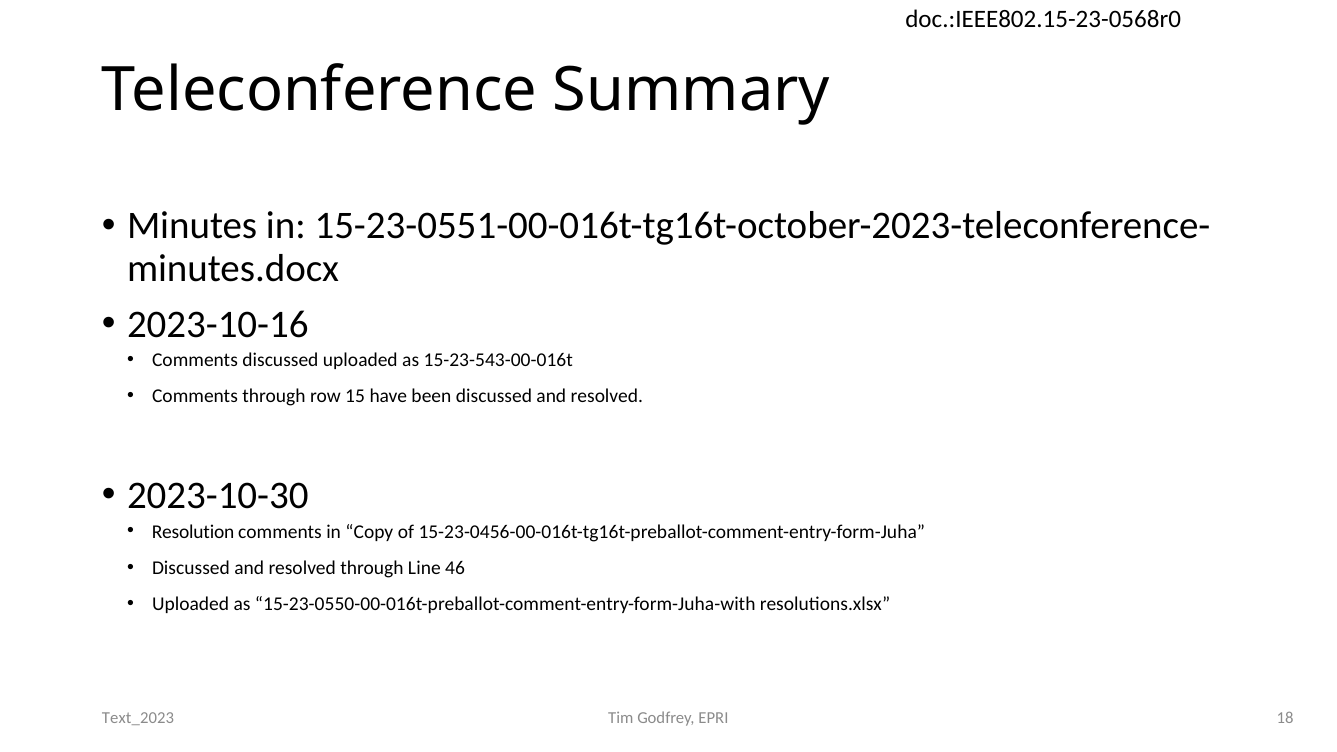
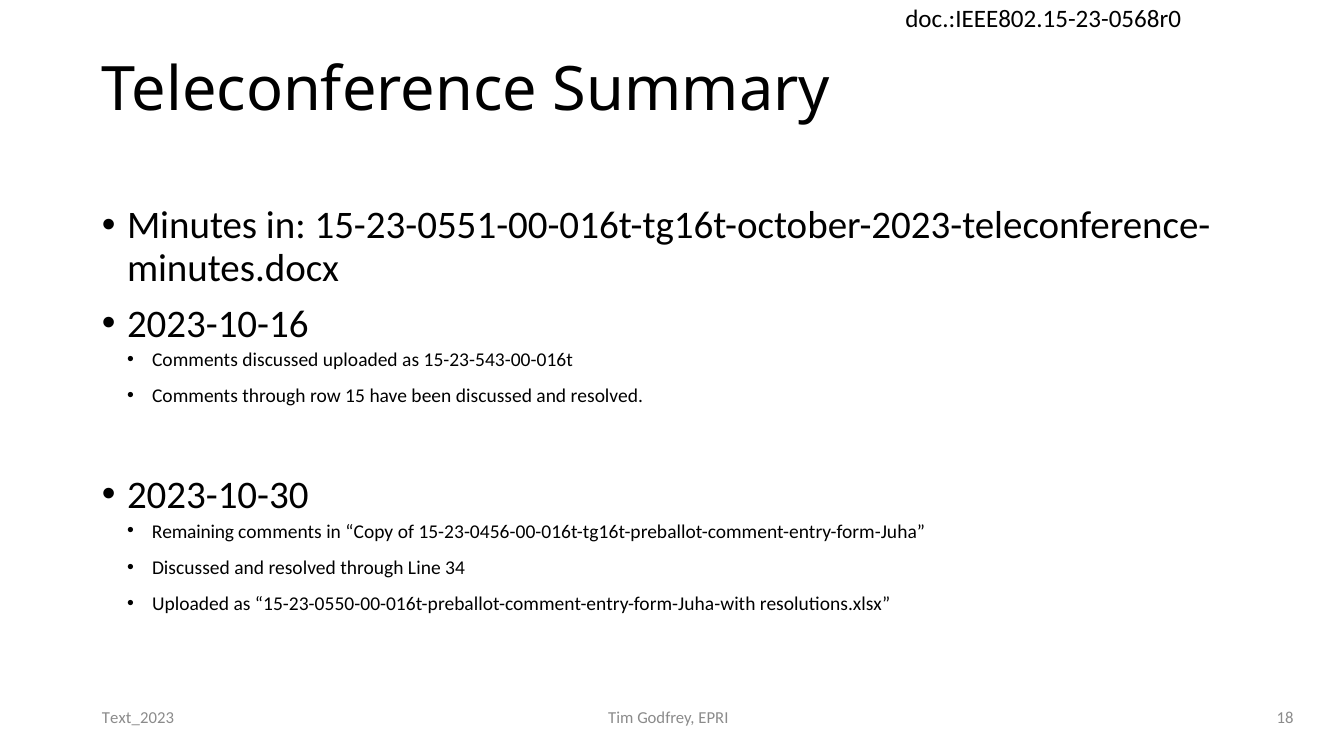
Resolution: Resolution -> Remaining
46: 46 -> 34
